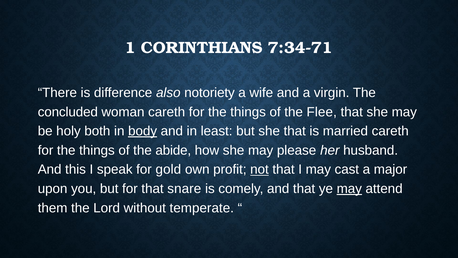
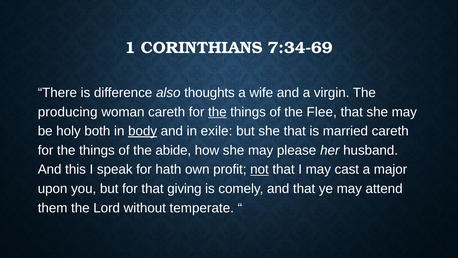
7:34-71: 7:34-71 -> 7:34-69
notoriety: notoriety -> thoughts
concluded: concluded -> producing
the at (217, 112) underline: none -> present
least: least -> exile
gold: gold -> hath
snare: snare -> giving
may at (349, 189) underline: present -> none
